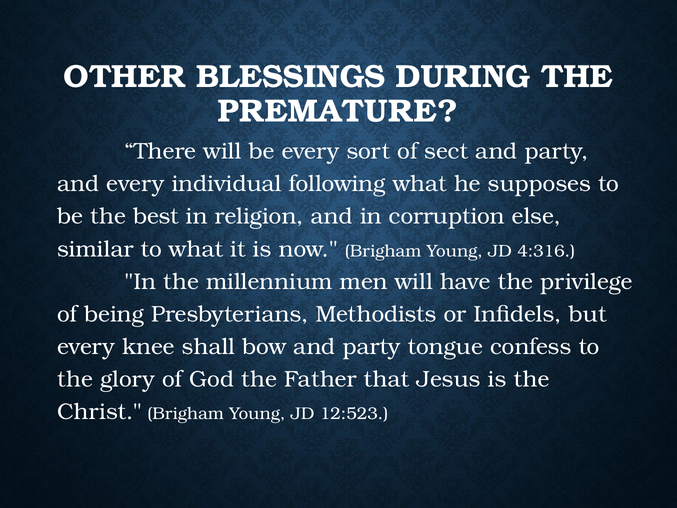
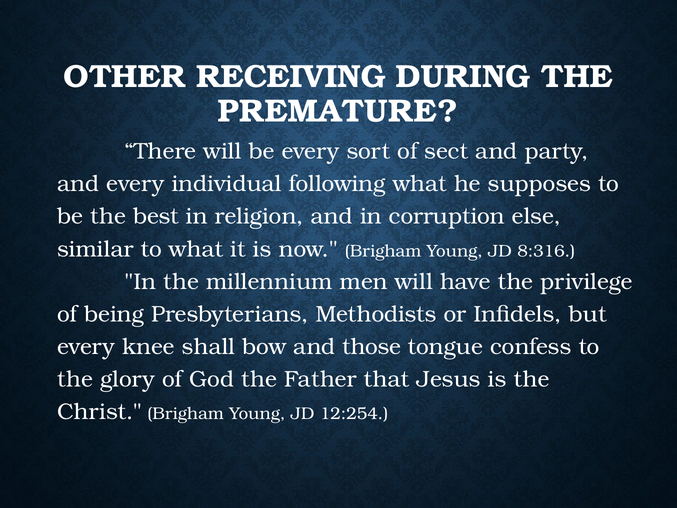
BLESSINGS: BLESSINGS -> RECEIVING
4:316: 4:316 -> 8:316
bow and party: party -> those
12:523: 12:523 -> 12:254
